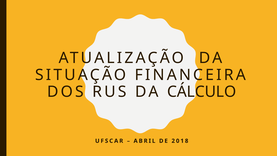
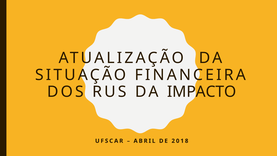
CÁLCULO: CÁLCULO -> IMPACTO
